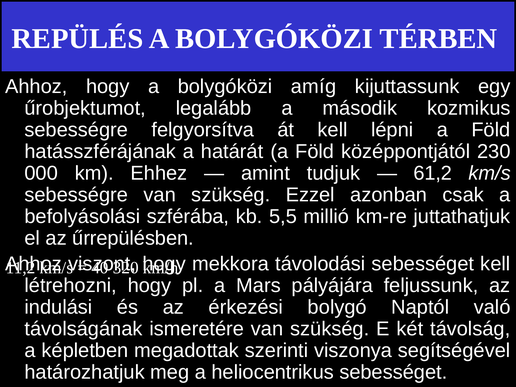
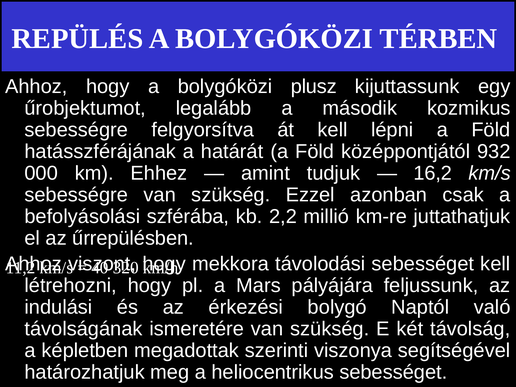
amíg: amíg -> plusz
230: 230 -> 932
61,2: 61,2 -> 16,2
5,5: 5,5 -> 2,2
